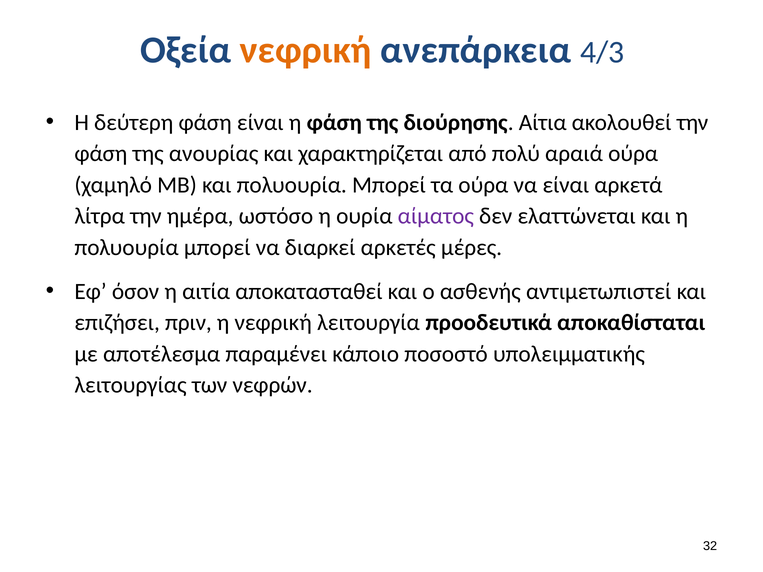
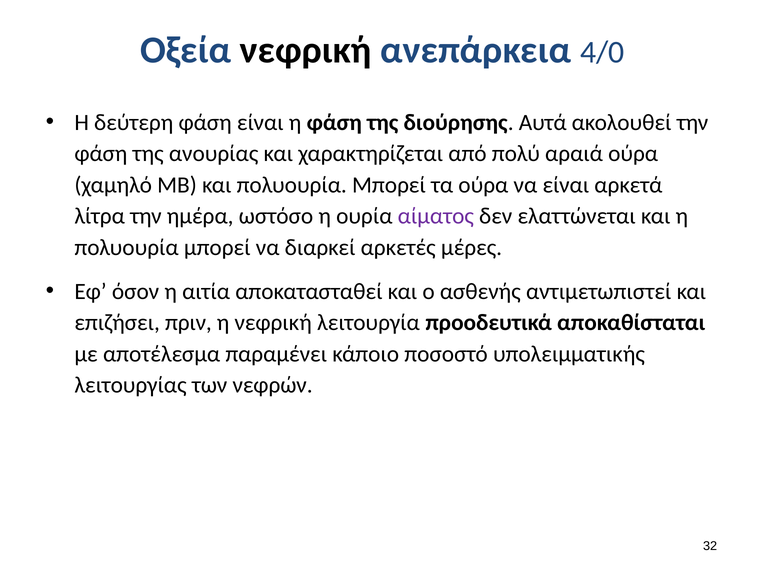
νεφρική at (306, 50) colour: orange -> black
4/3: 4/3 -> 4/0
Αίτια: Αίτια -> Αυτά
